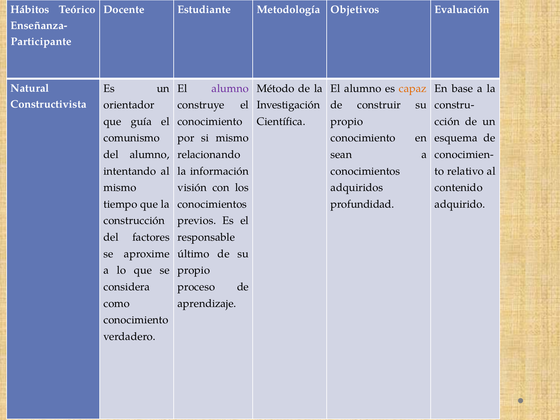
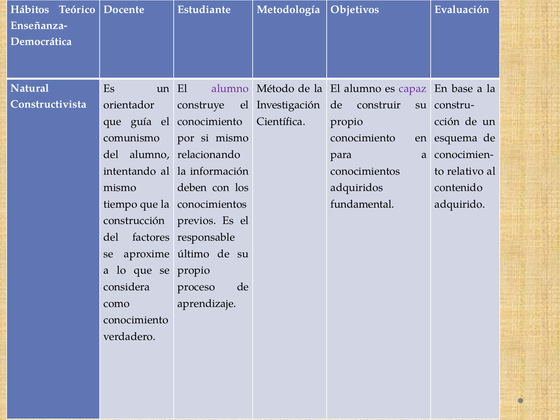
Participante: Participante -> Democrática
capaz colour: orange -> purple
sean: sean -> para
visión: visión -> deben
profundidad: profundidad -> fundamental
